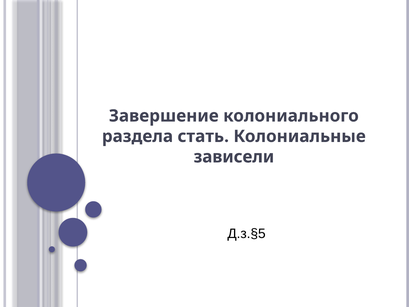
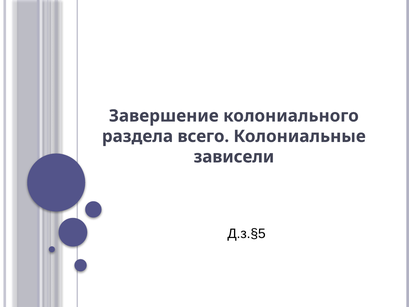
стать: стать -> всегo
